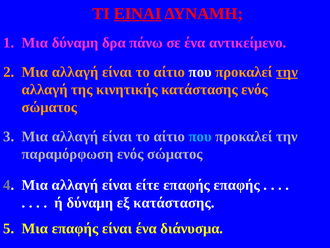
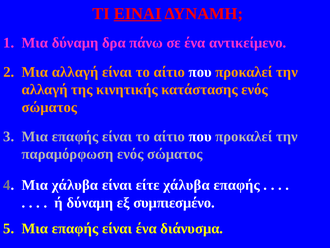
την at (287, 72) underline: present -> none
3 Μια αλλαγή: αλλαγή -> επαφής
που at (200, 136) colour: light blue -> white
4 Μια αλλαγή: αλλαγή -> χάλυβα
είτε επαφής: επαφής -> χάλυβα
εξ κατάστασης: κατάστασης -> συμπιεσμένο
